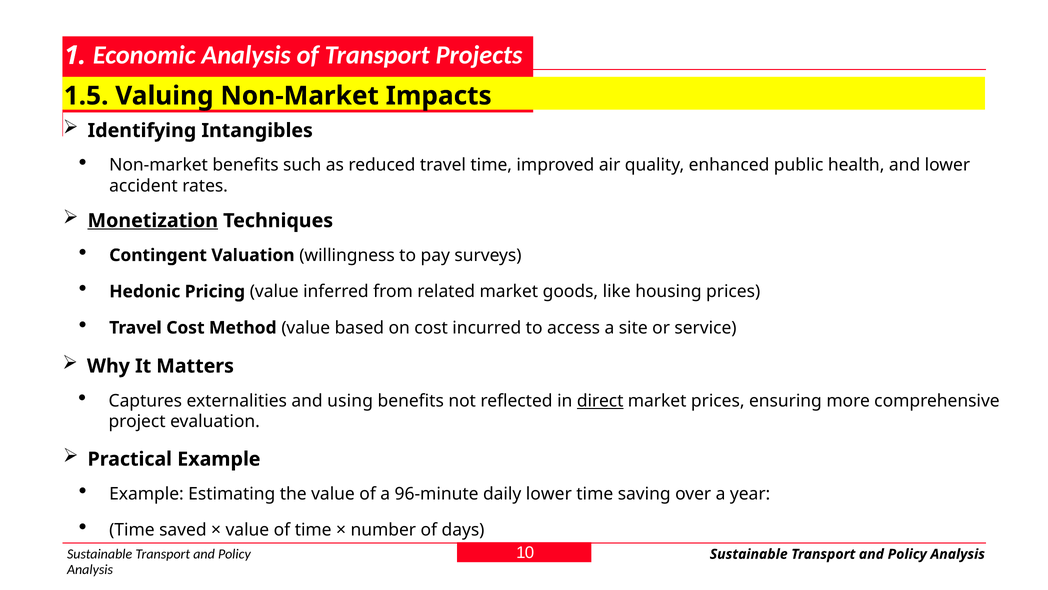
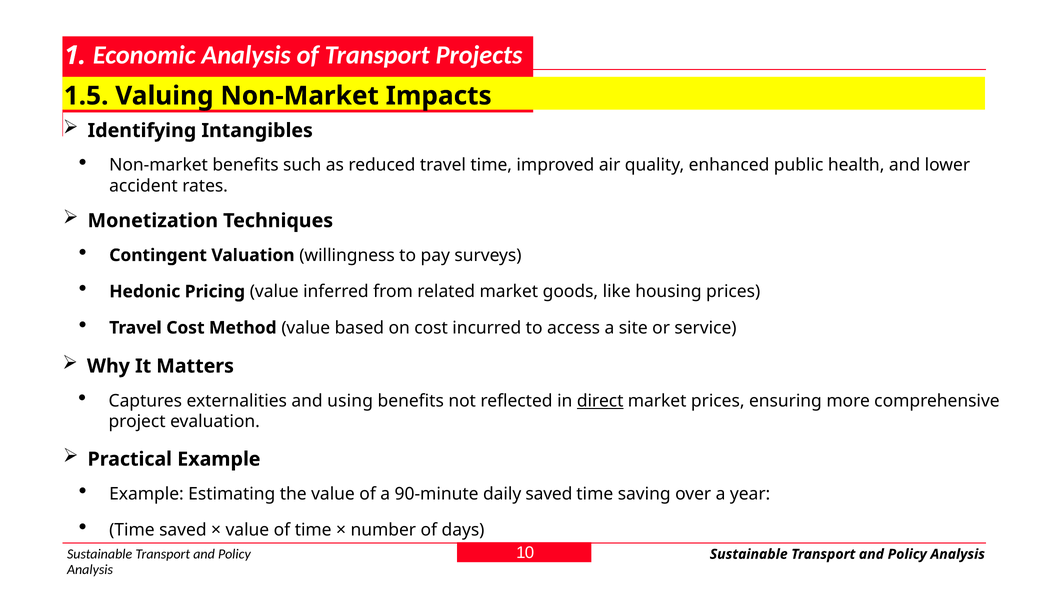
Monetization underline: present -> none
96-minute: 96-minute -> 90-minute
daily lower: lower -> saved
